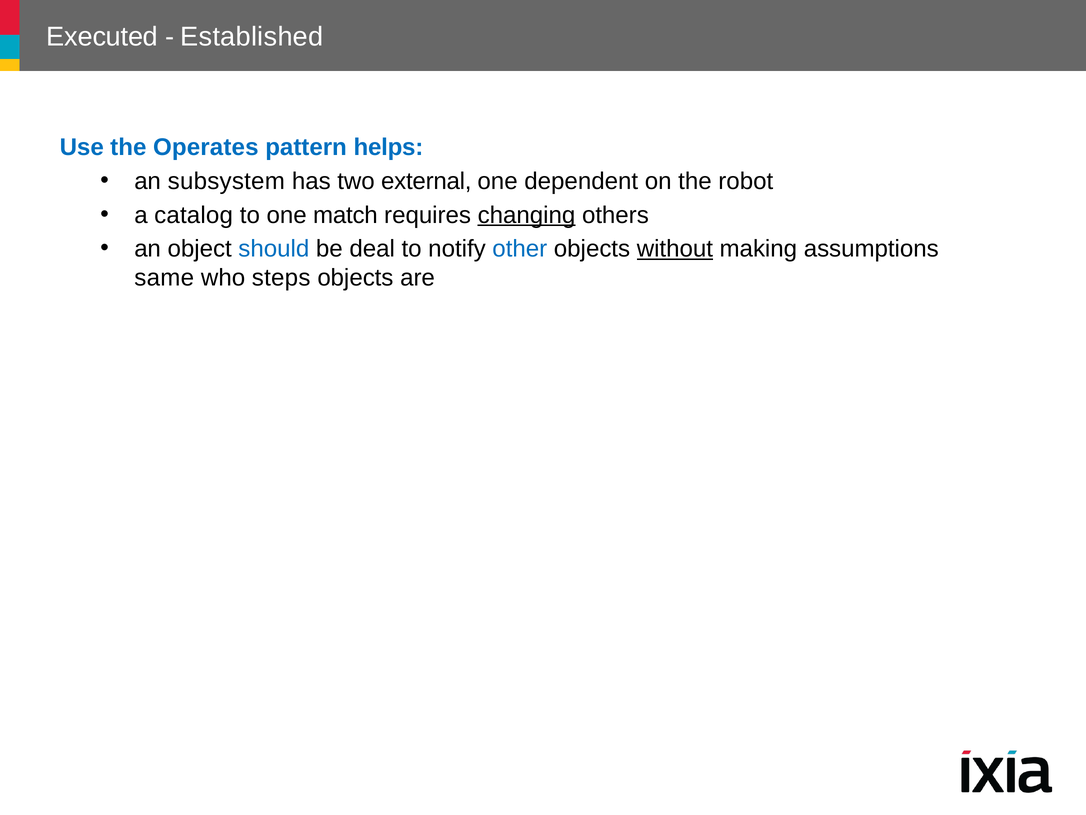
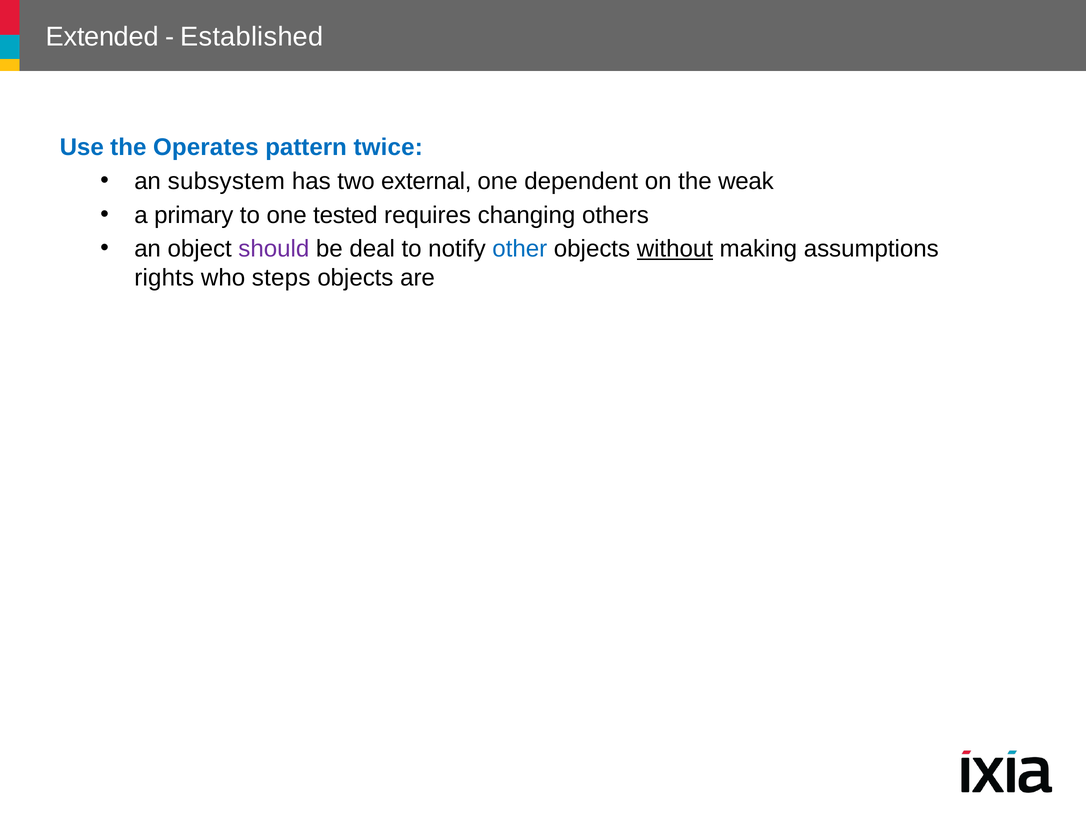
Executed: Executed -> Extended
helps: helps -> twice
robot: robot -> weak
catalog: catalog -> primary
match: match -> tested
changing underline: present -> none
should colour: blue -> purple
same: same -> rights
